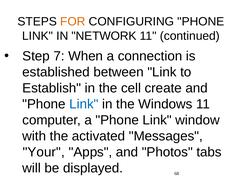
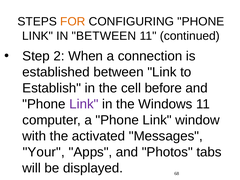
IN NETWORK: NETWORK -> BETWEEN
7: 7 -> 2
create: create -> before
Link at (84, 104) colour: blue -> purple
